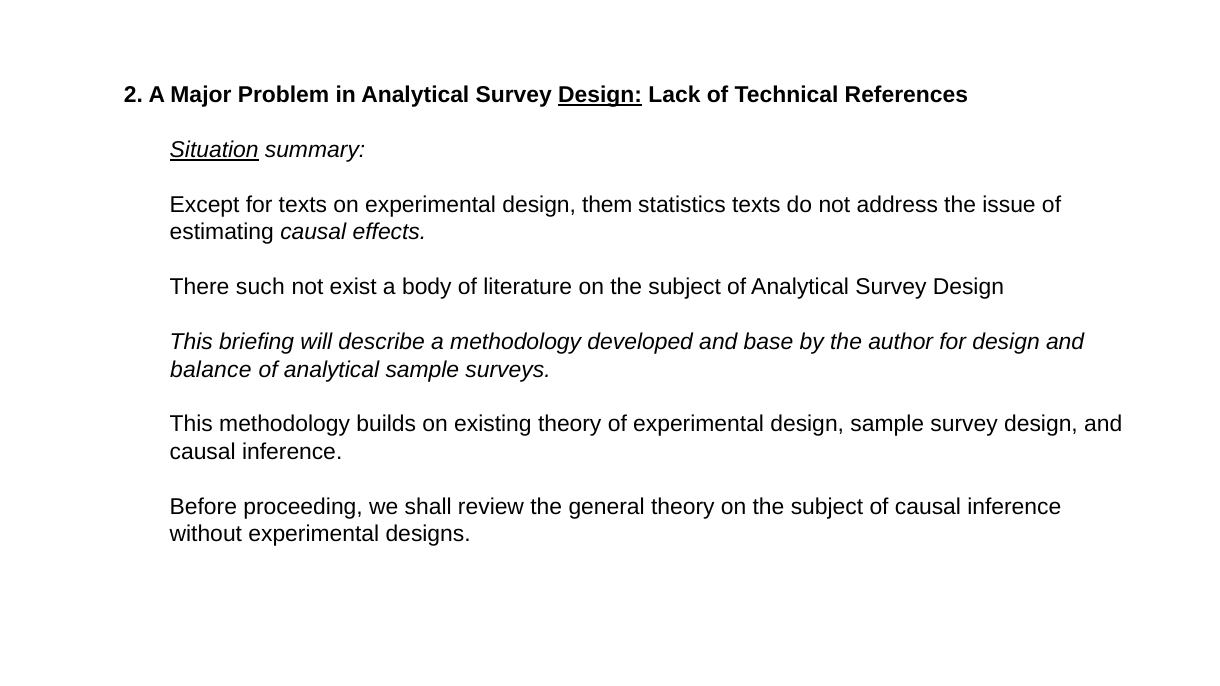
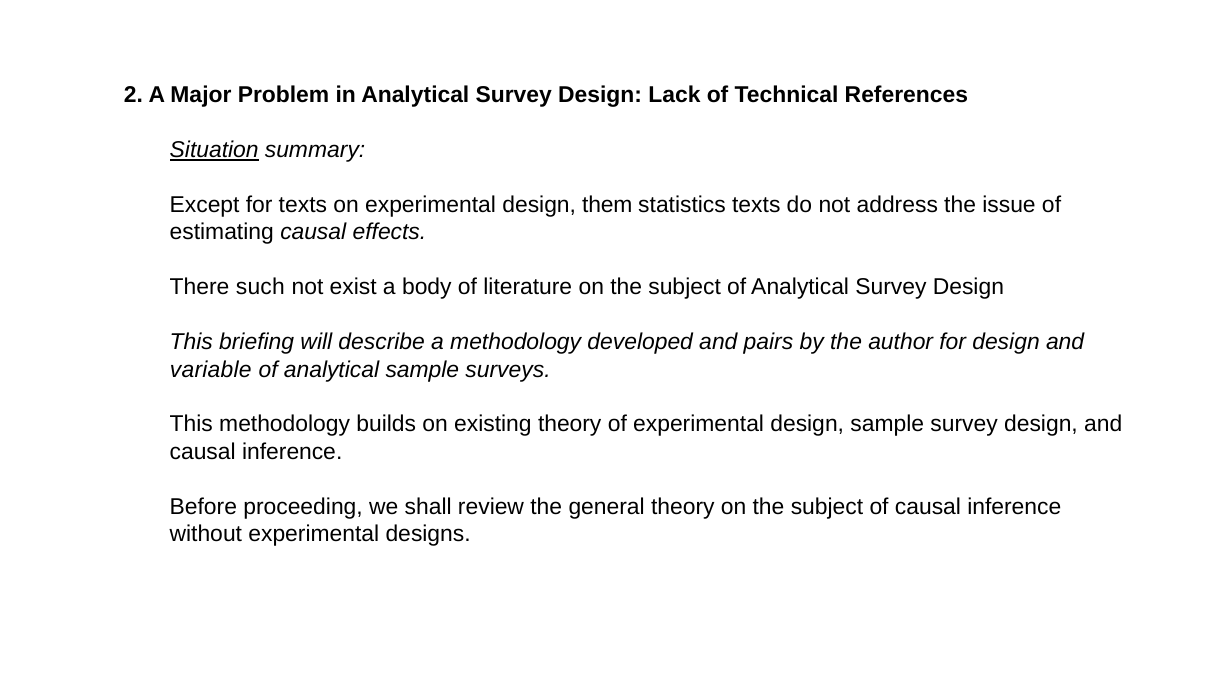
Design at (600, 95) underline: present -> none
base: base -> pairs
balance: balance -> variable
